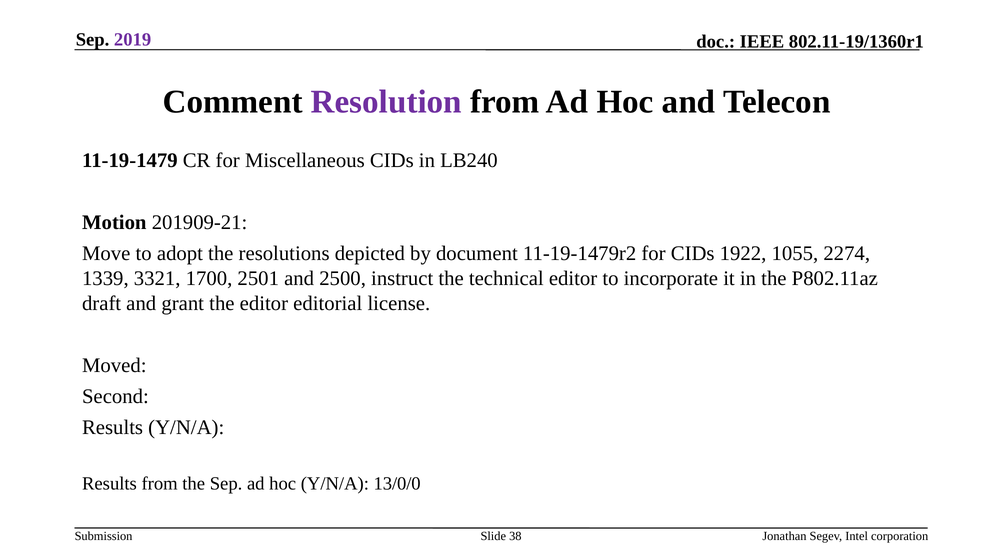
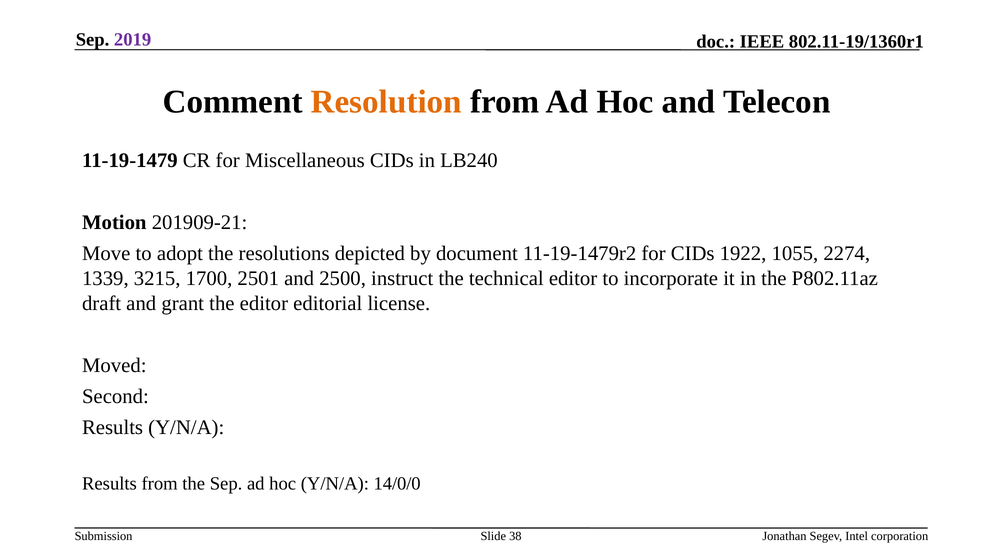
Resolution colour: purple -> orange
3321: 3321 -> 3215
13/0/0: 13/0/0 -> 14/0/0
